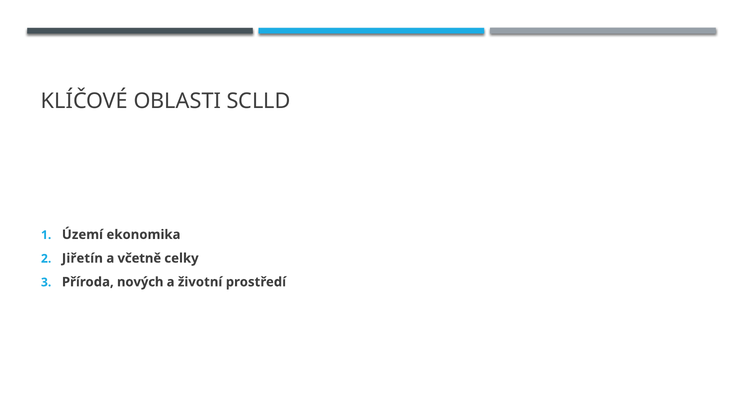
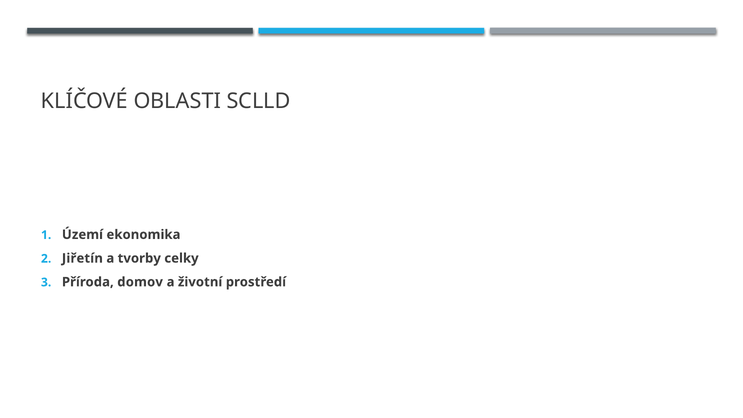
včetně: včetně -> tvorby
nových: nových -> domov
